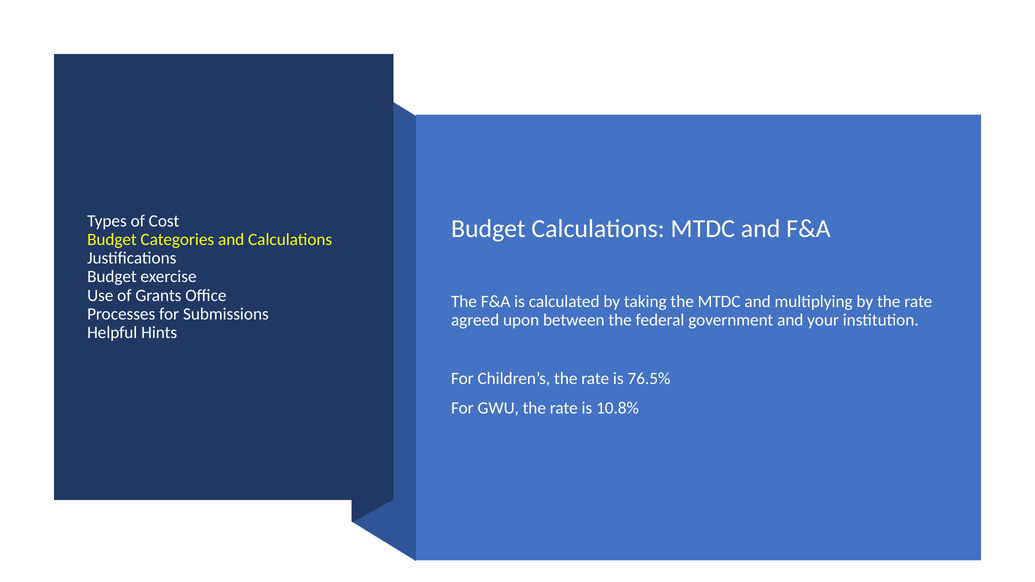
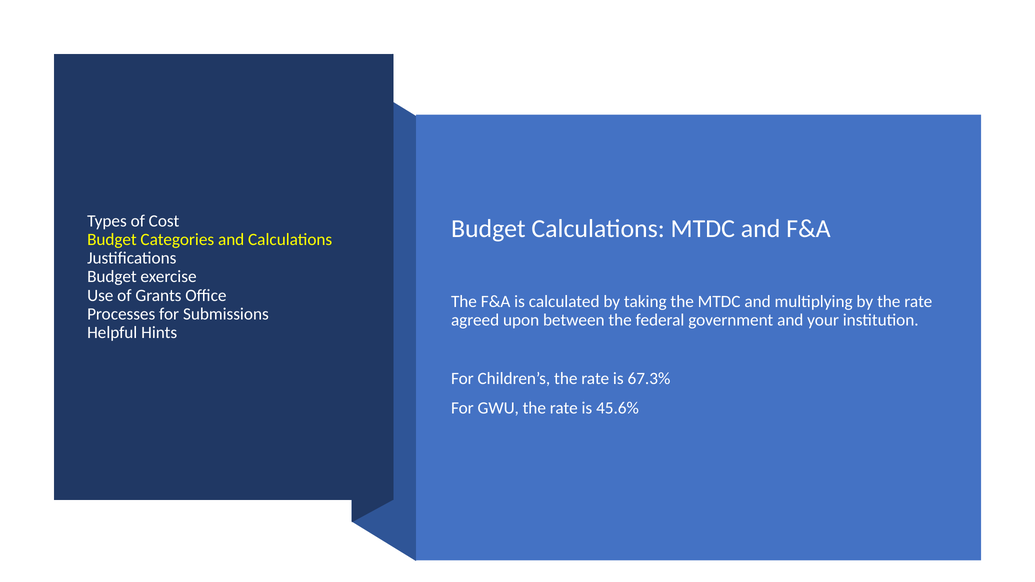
76.5%: 76.5% -> 67.3%
10.8%: 10.8% -> 45.6%
